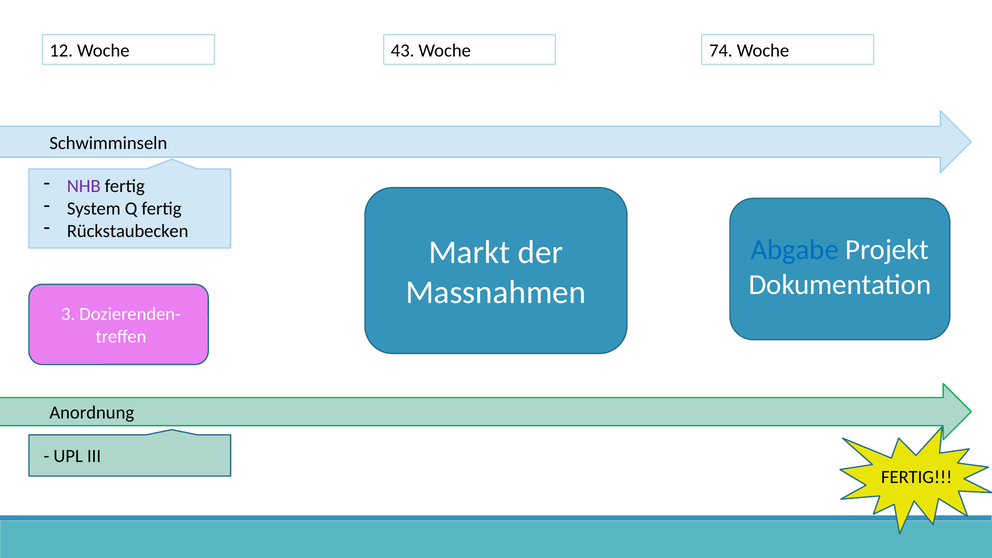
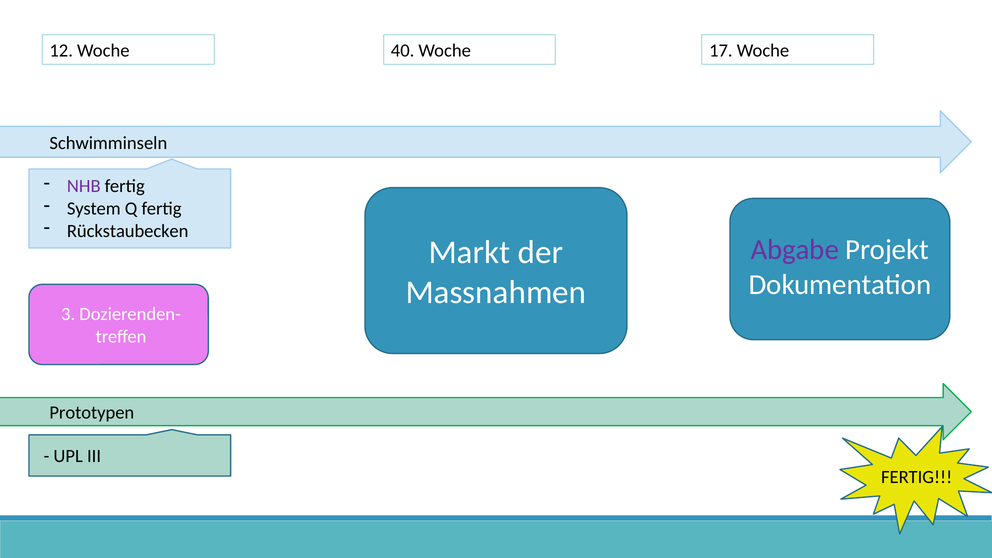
43: 43 -> 40
74: 74 -> 17
Abgabe colour: blue -> purple
Anordnung: Anordnung -> Prototypen
